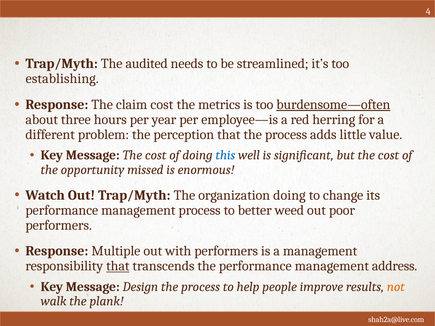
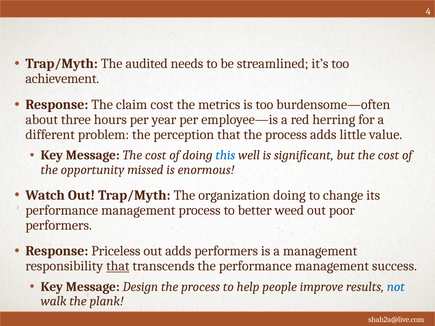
establishing: establishing -> achievement
burdensome—often underline: present -> none
Multiple: Multiple -> Priceless
out with: with -> adds
address: address -> success
not colour: orange -> blue
